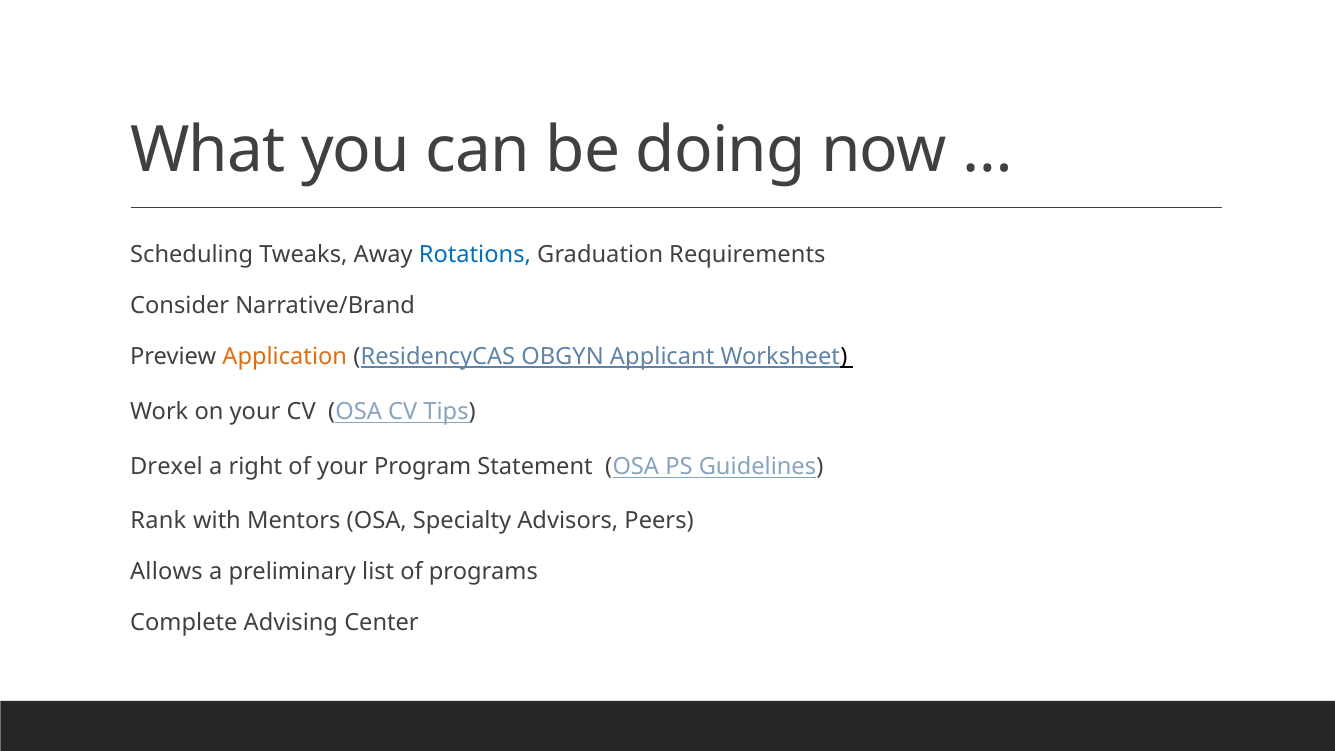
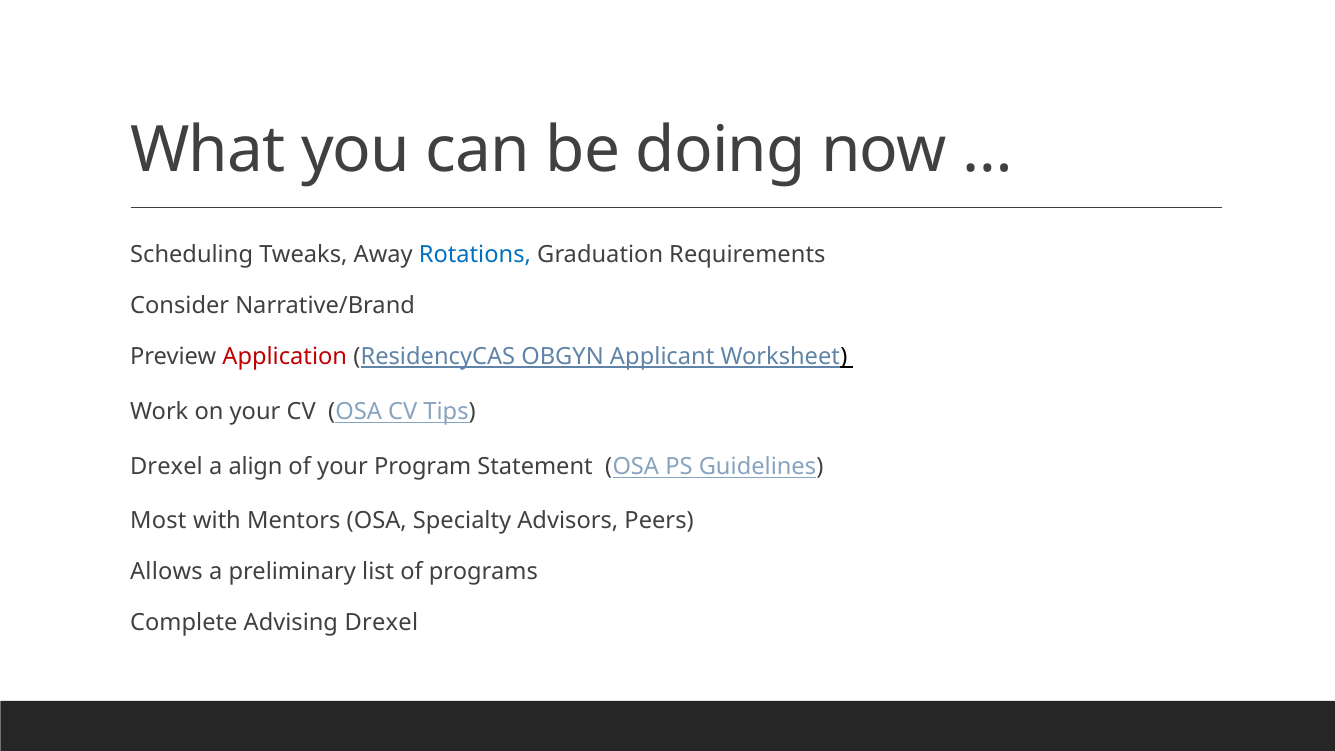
Application colour: orange -> red
right: right -> align
Rank: Rank -> Most
Advising Center: Center -> Drexel
